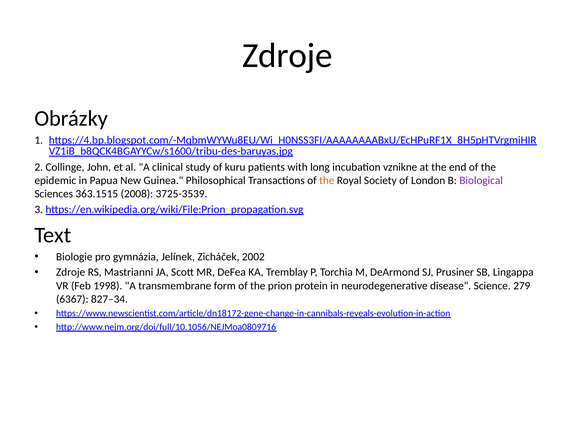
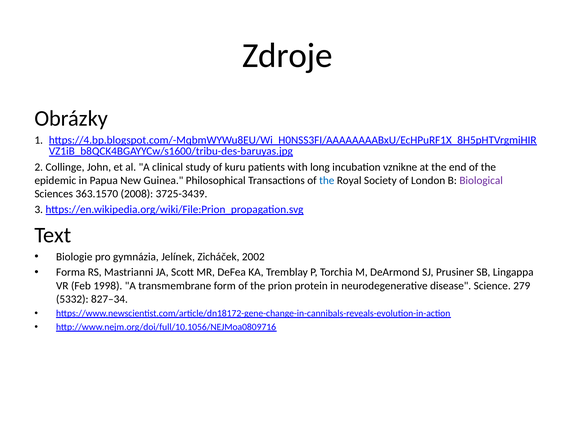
the at (327, 181) colour: orange -> blue
363.1515: 363.1515 -> 363.1570
3725-3539: 3725-3539 -> 3725-3439
Zdroje at (71, 272): Zdroje -> Forma
6367: 6367 -> 5332
